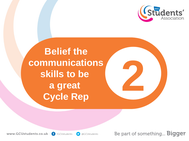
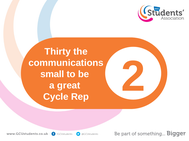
Belief: Belief -> Thirty
skills: skills -> small
